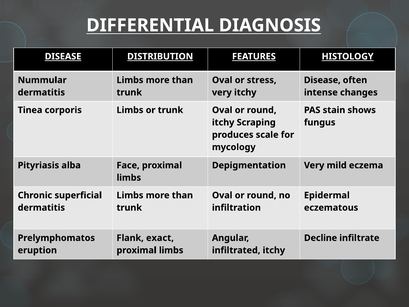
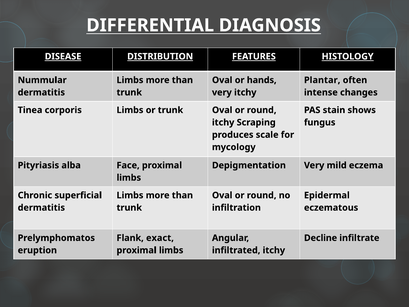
stress: stress -> hands
Disease at (322, 80): Disease -> Plantar
